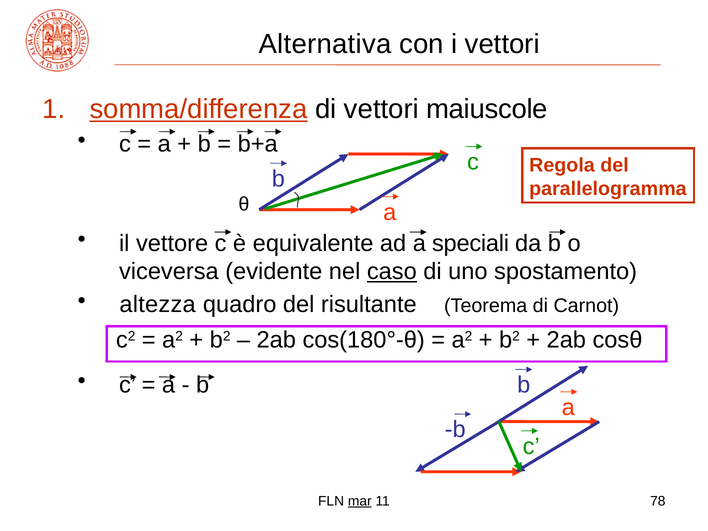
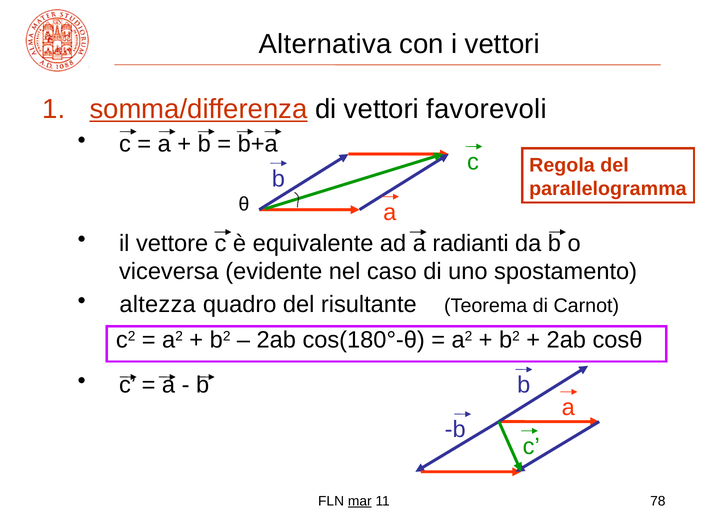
maiuscole: maiuscole -> favorevoli
speciali: speciali -> radianti
caso underline: present -> none
